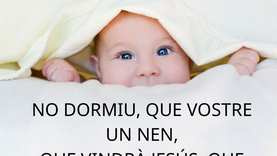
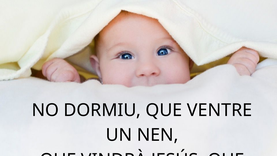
VOSTRE: VOSTRE -> VENTRE
